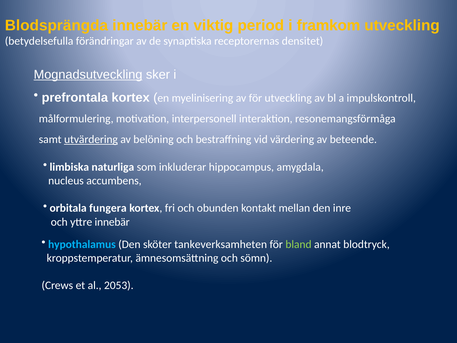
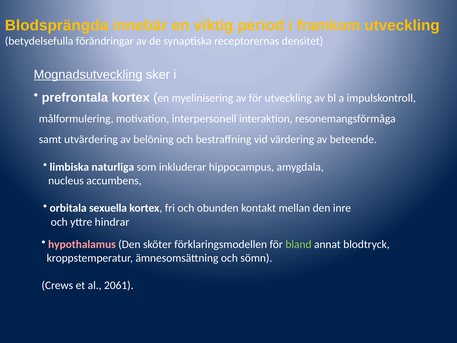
utvärdering underline: present -> none
fungera: fungera -> sexuella
yttre innebär: innebär -> hindrar
hypothalamus colour: light blue -> pink
tankeverksamheten: tankeverksamheten -> förklaringsmodellen
2053: 2053 -> 2061
